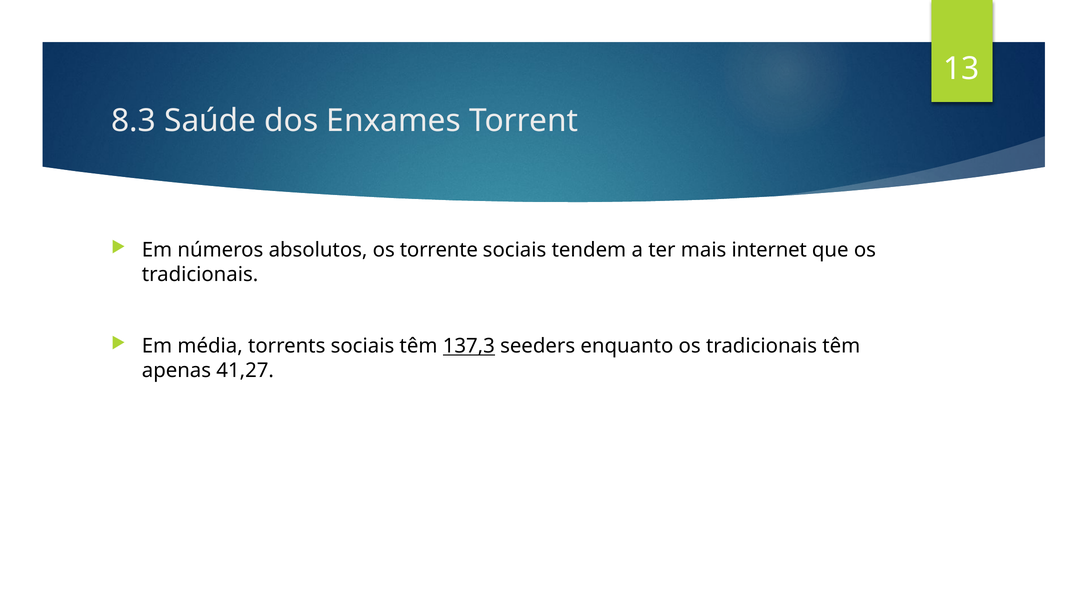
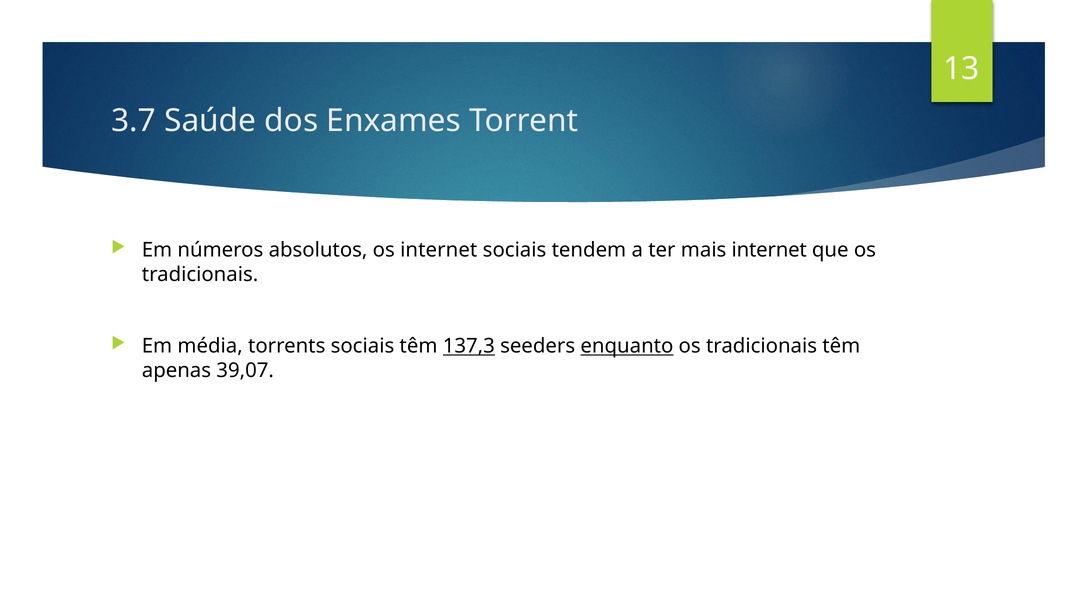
8.3: 8.3 -> 3.7
os torrente: torrente -> internet
enquanto underline: none -> present
41,27: 41,27 -> 39,07
